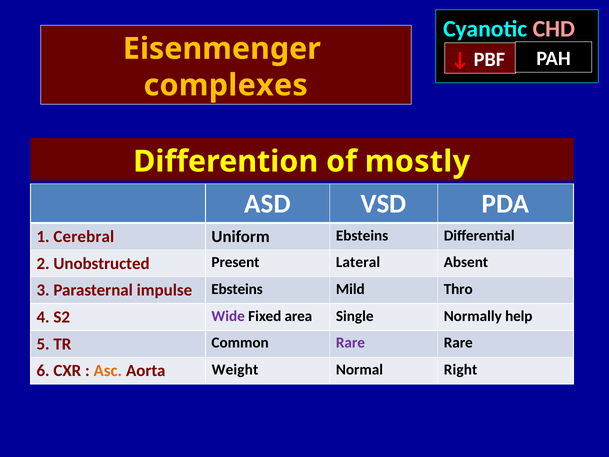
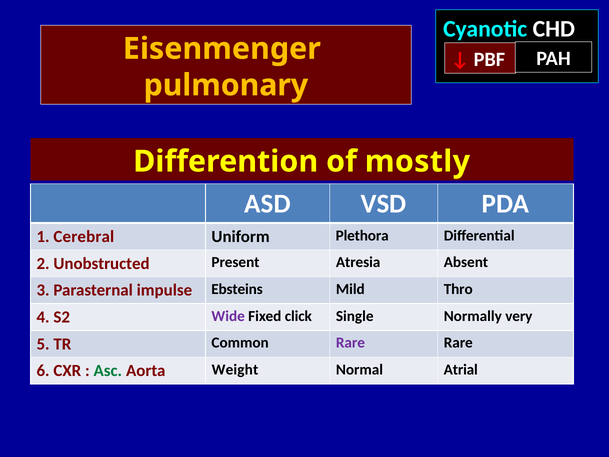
CHD colour: pink -> white
complexes: complexes -> pulmonary
Uniform Ebsteins: Ebsteins -> Plethora
Lateral: Lateral -> Atresia
area: area -> click
help: help -> very
Asc colour: orange -> green
Right: Right -> Atrial
